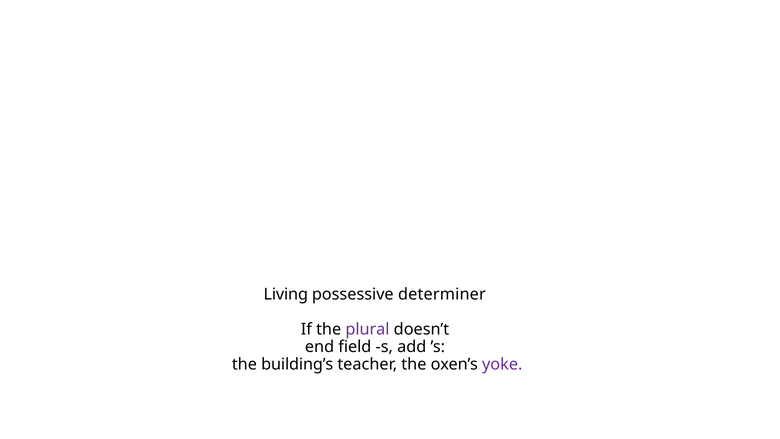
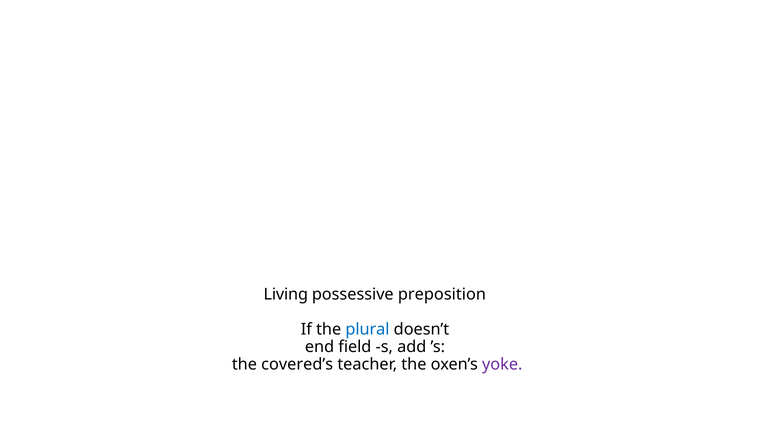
determiner: determiner -> preposition
plural colour: purple -> blue
building’s: building’s -> covered’s
